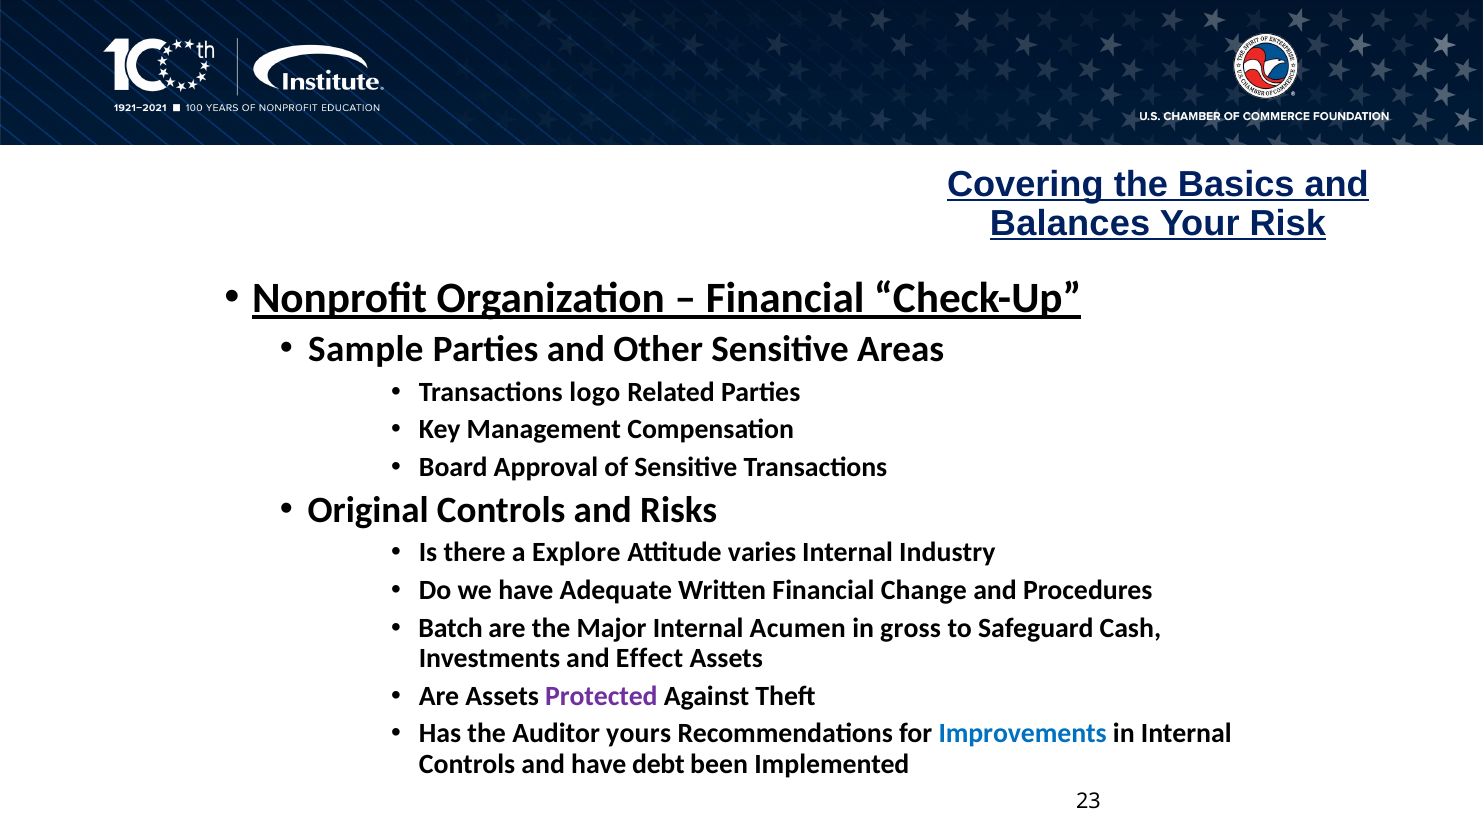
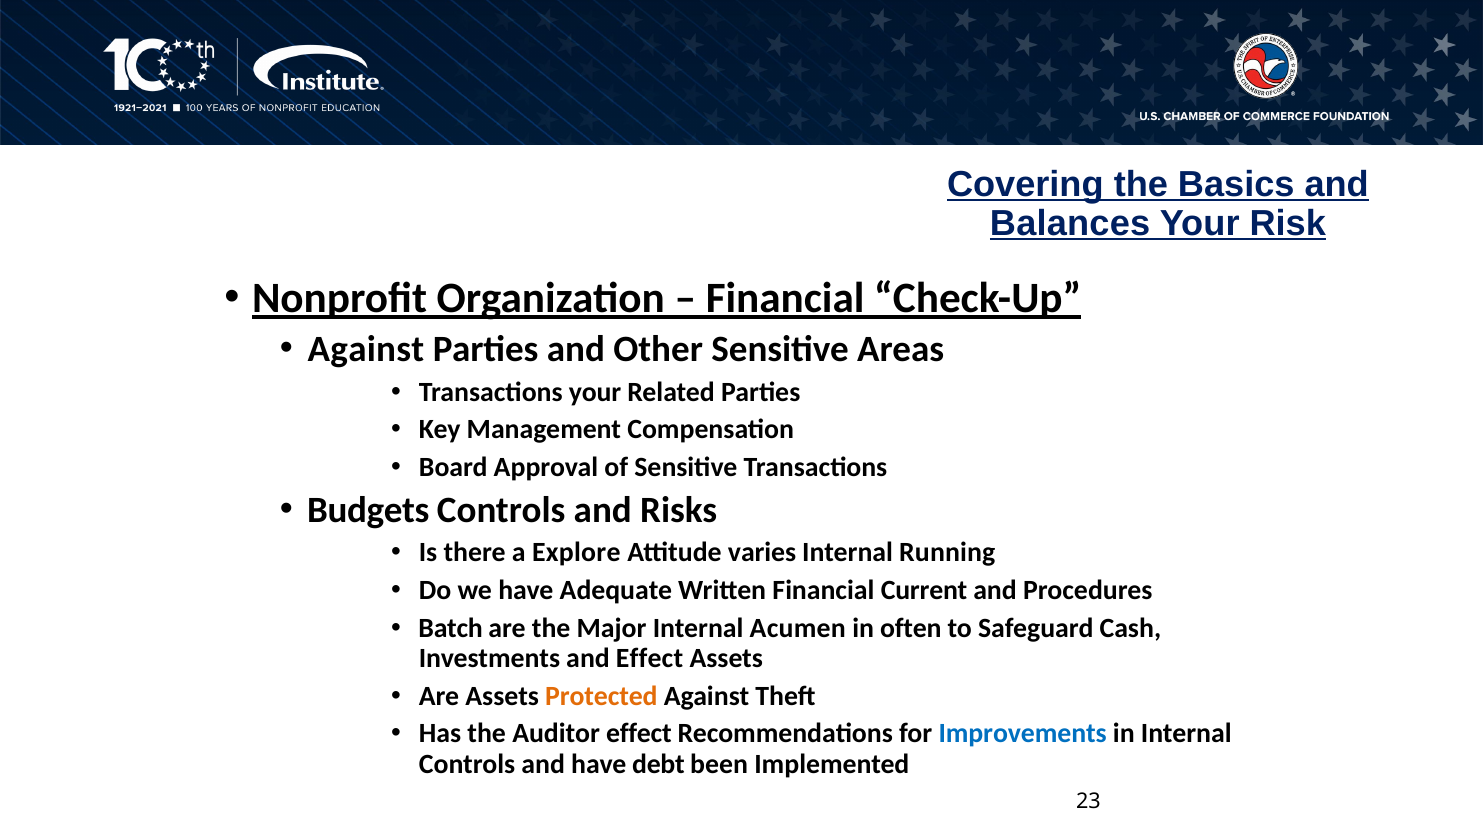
Sample at (366, 349): Sample -> Against
Transactions logo: logo -> your
Original: Original -> Budgets
Industry: Industry -> Running
Change: Change -> Current
gross: gross -> often
Protected colour: purple -> orange
Auditor yours: yours -> effect
